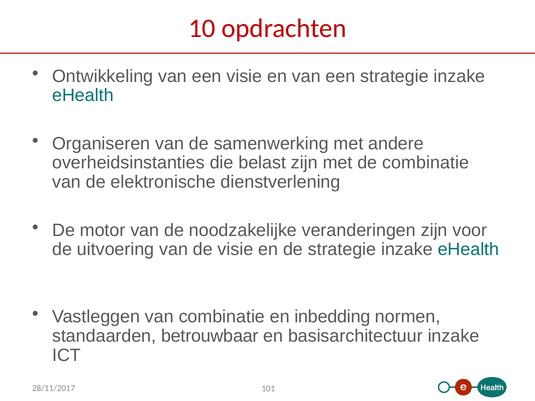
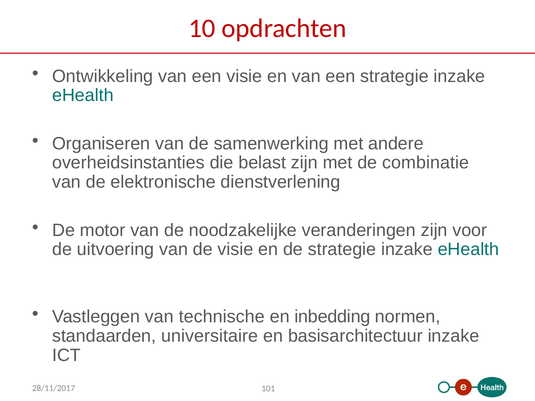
van combinatie: combinatie -> technische
betrouwbaar: betrouwbaar -> universitaire
